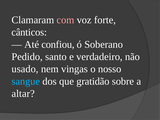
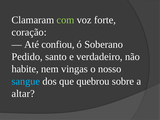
com colour: pink -> light green
cânticos: cânticos -> coração
usado: usado -> habite
gratidão: gratidão -> quebrou
